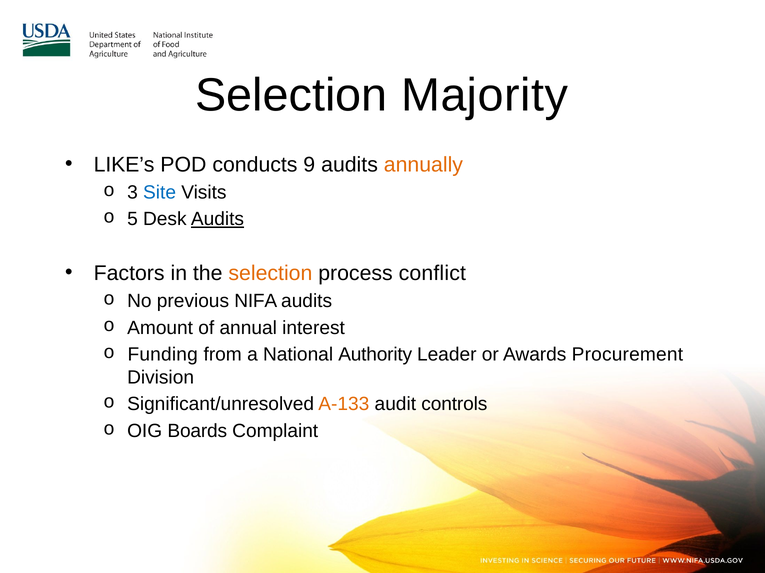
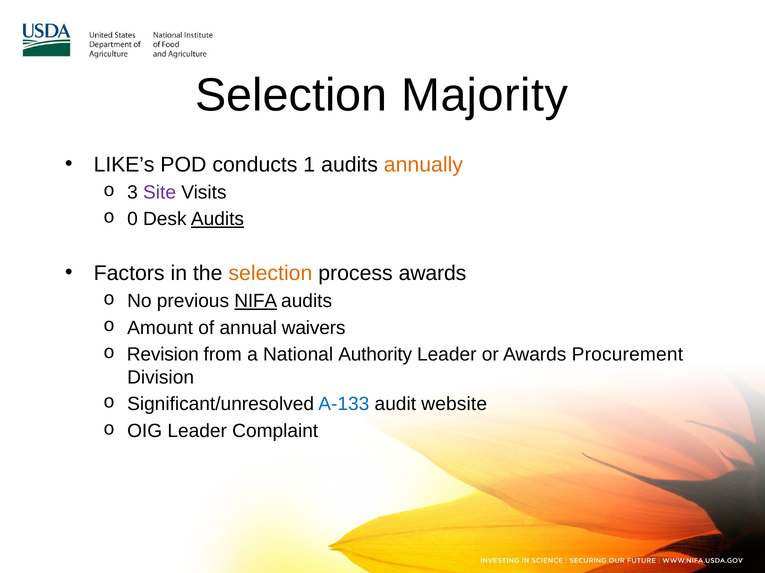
9: 9 -> 1
Site colour: blue -> purple
5: 5 -> 0
process conflict: conflict -> awards
NIFA underline: none -> present
interest: interest -> waivers
Funding: Funding -> Revision
A-133 colour: orange -> blue
controls: controls -> website
OIG Boards: Boards -> Leader
